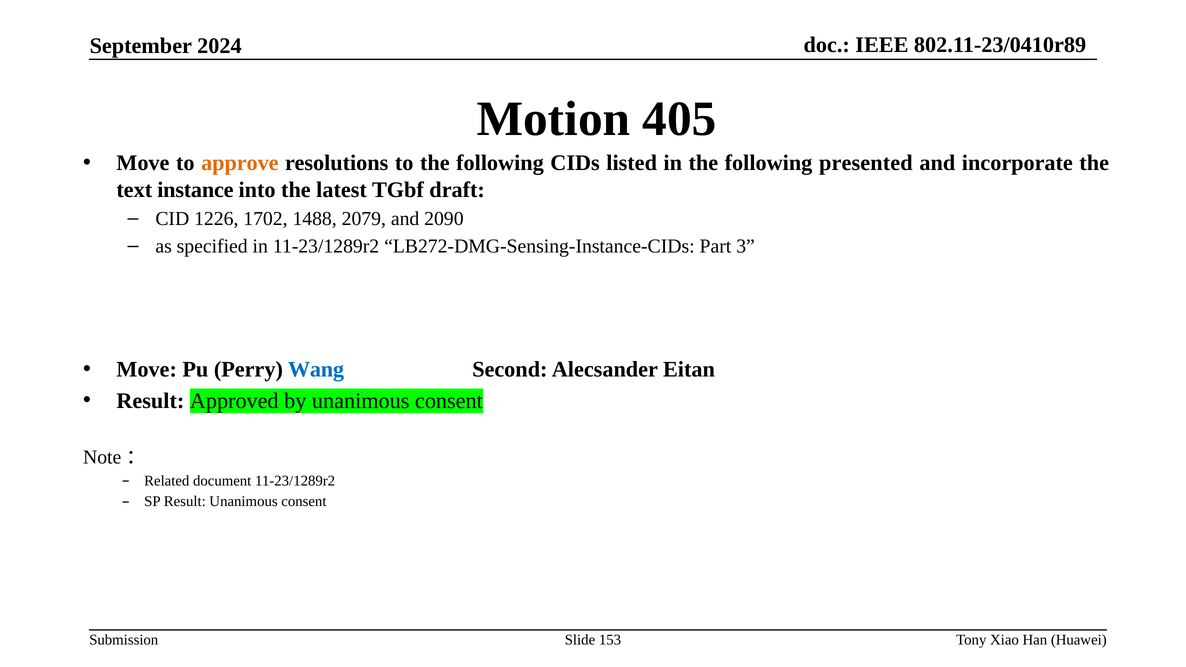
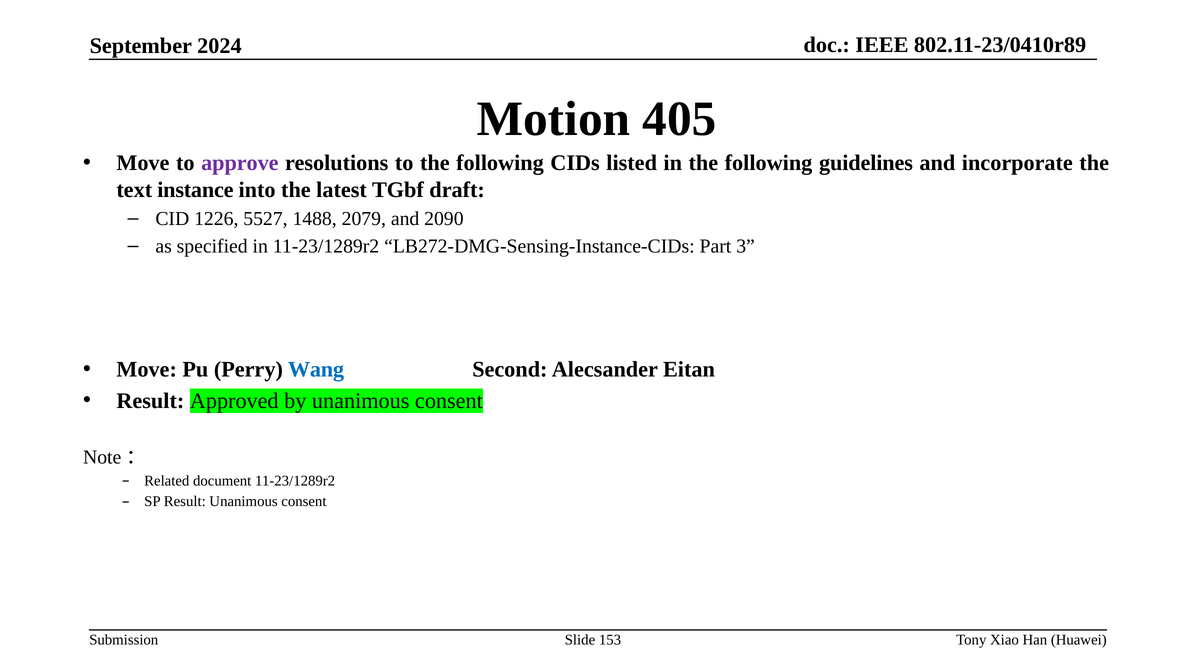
approve colour: orange -> purple
presented: presented -> guidelines
1702: 1702 -> 5527
